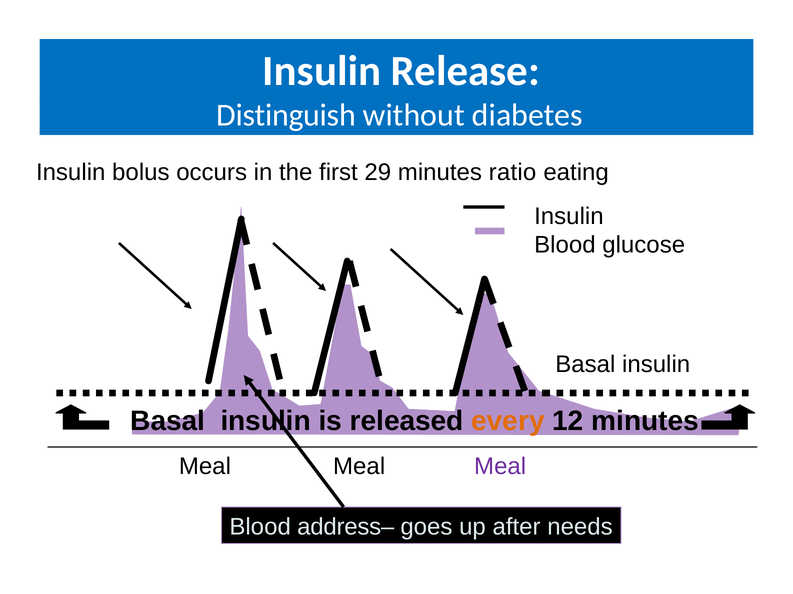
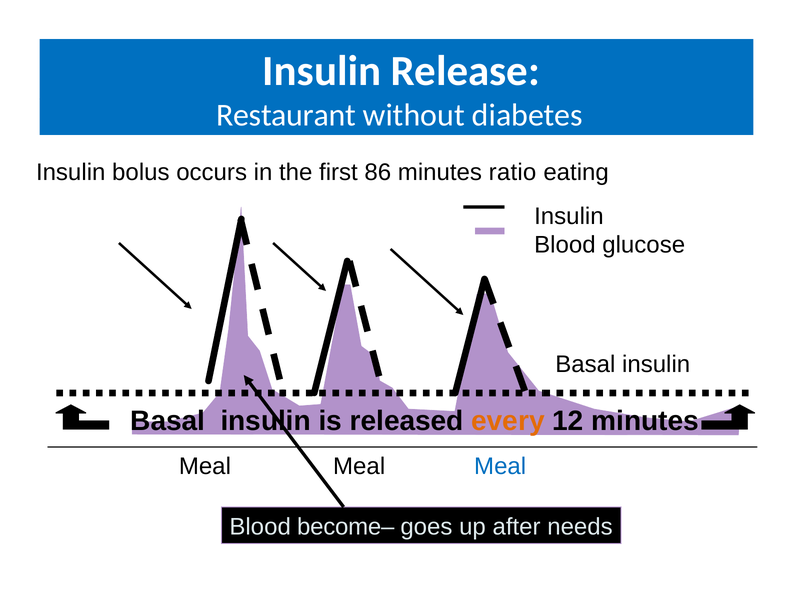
Distinguish: Distinguish -> Restaurant
29: 29 -> 86
Meal at (500, 467) colour: purple -> blue
address–: address– -> become–
